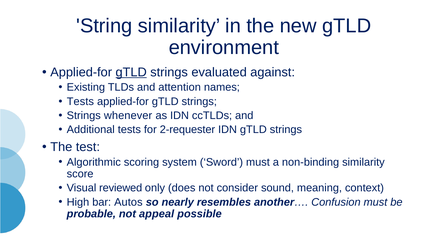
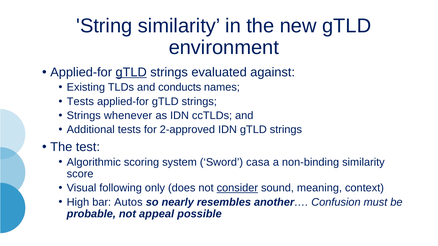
attention: attention -> conducts
2-requester: 2-requester -> 2-approved
Sword must: must -> casa
reviewed: reviewed -> following
consider underline: none -> present
